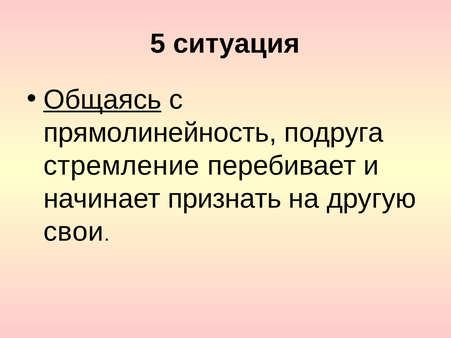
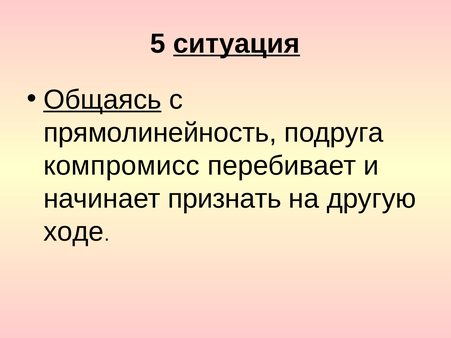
ситуация underline: none -> present
стремление: стремление -> компромисс
свои: свои -> ходе
